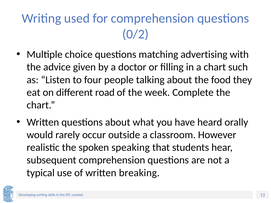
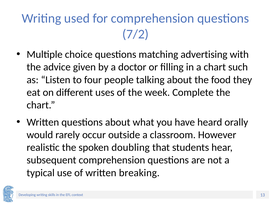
0/2: 0/2 -> 7/2
road: road -> uses
speaking: speaking -> doubling
